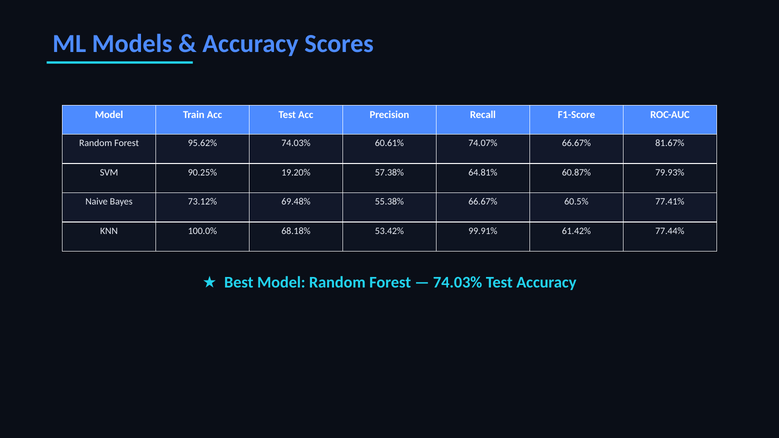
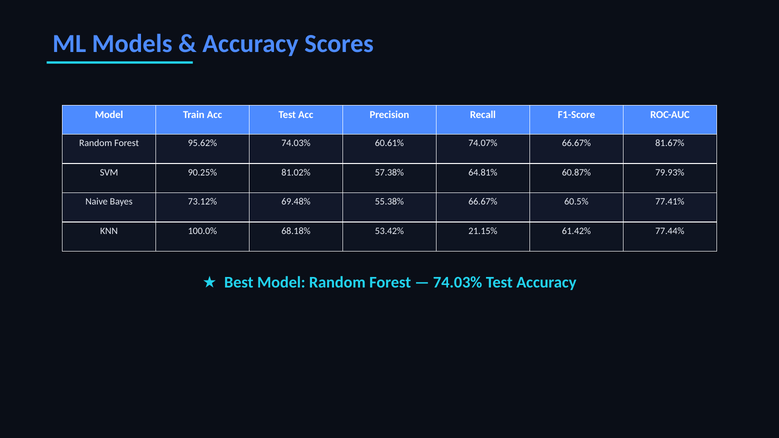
19.20%: 19.20% -> 81.02%
99.91%: 99.91% -> 21.15%
